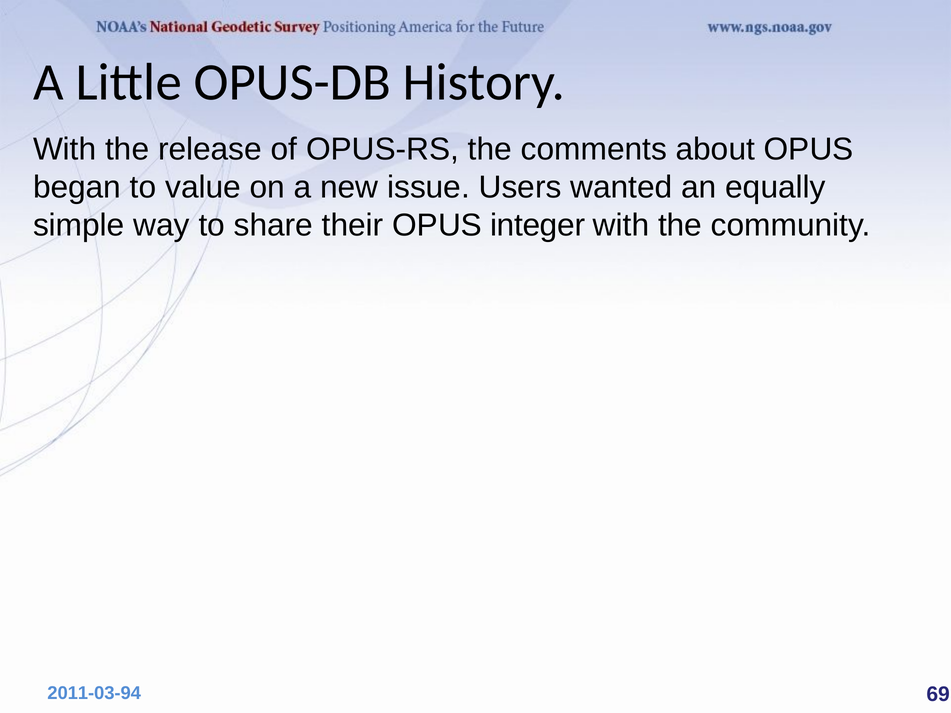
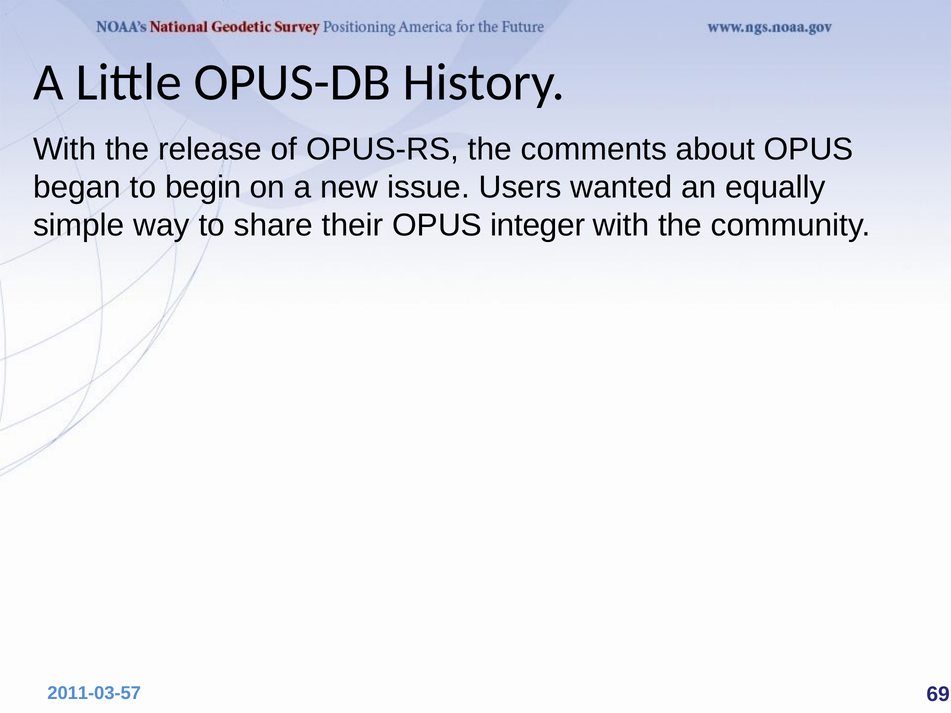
value: value -> begin
2011-03-94: 2011-03-94 -> 2011-03-57
